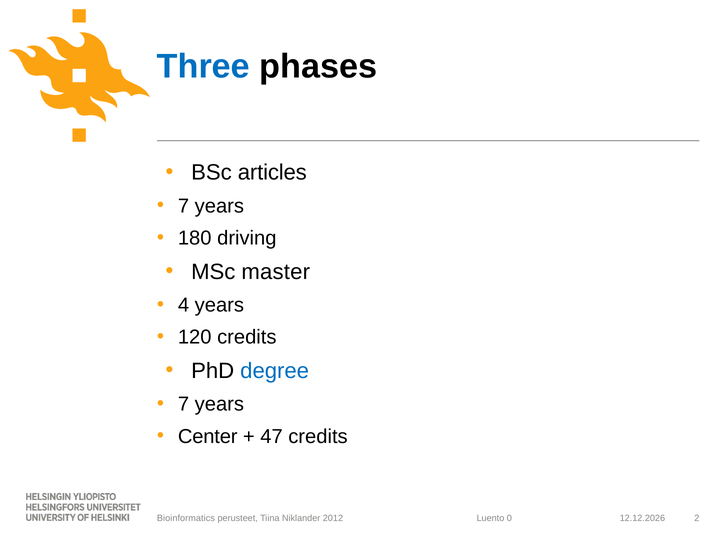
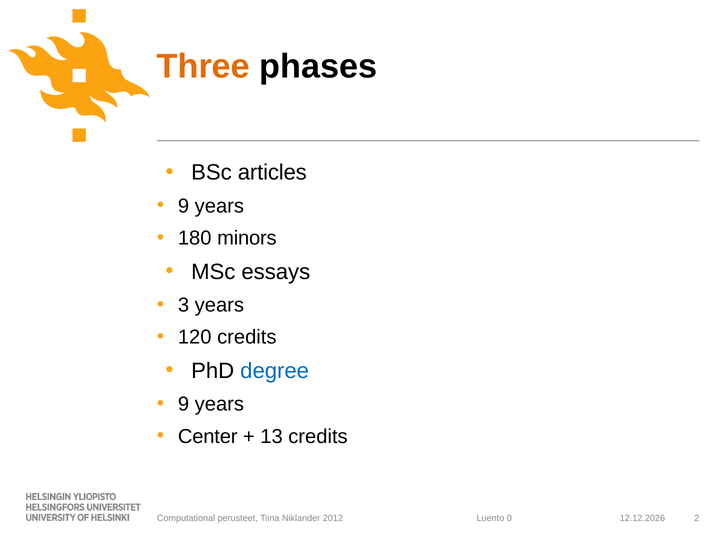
Three colour: blue -> orange
7 at (184, 206): 7 -> 9
driving: driving -> minors
master: master -> essays
4: 4 -> 3
7 at (184, 404): 7 -> 9
47: 47 -> 13
Bioinformatics: Bioinformatics -> Computational
